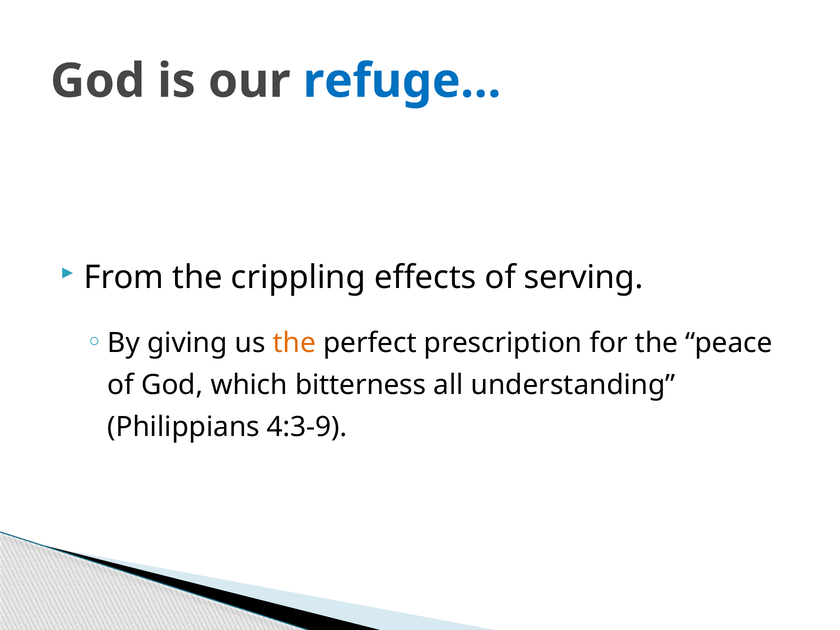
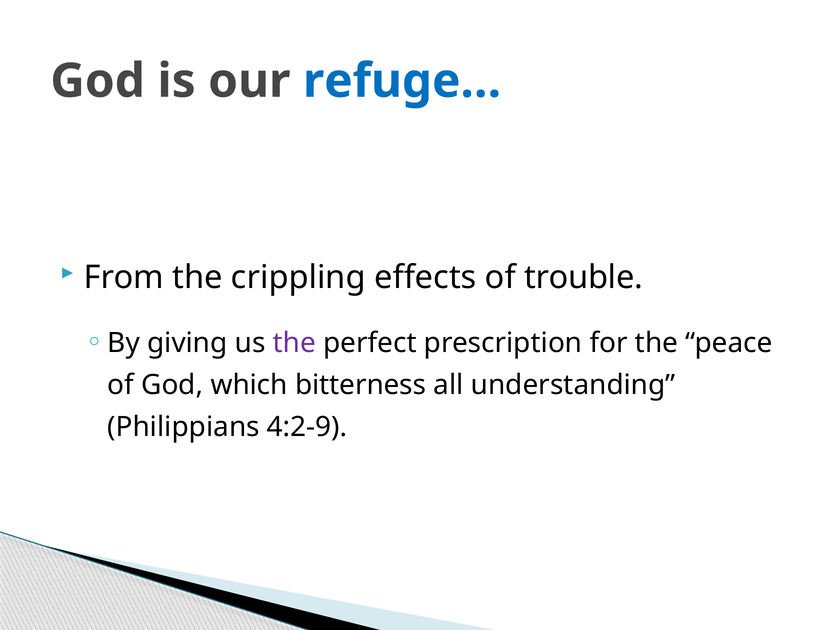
serving: serving -> trouble
the at (294, 343) colour: orange -> purple
4:3-9: 4:3-9 -> 4:2-9
